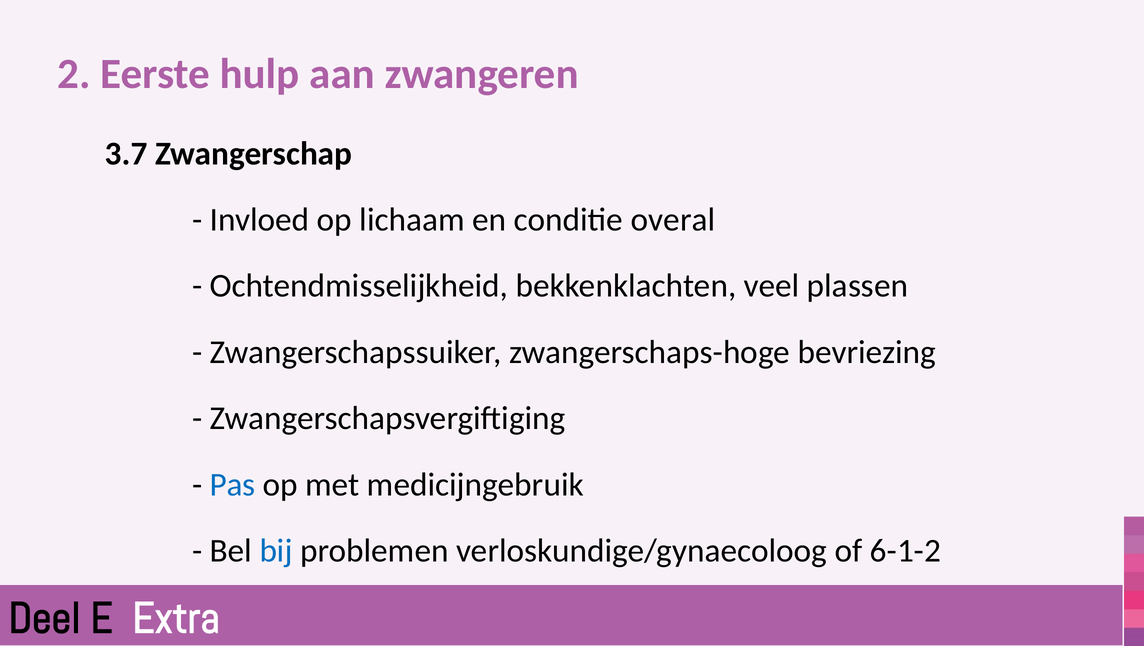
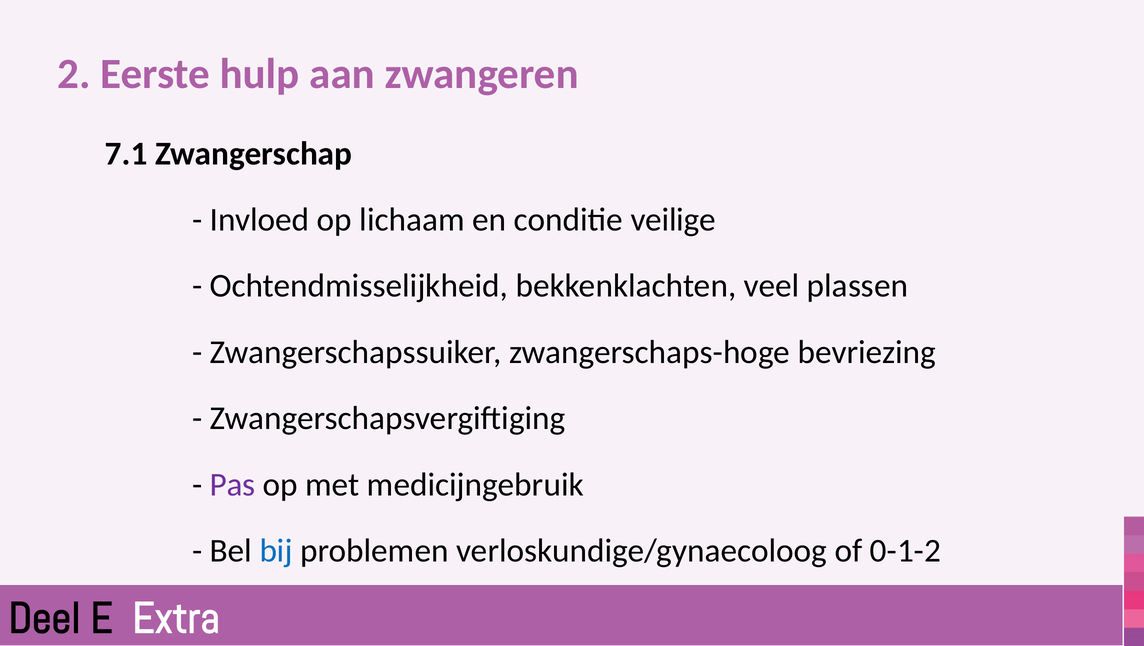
3.7: 3.7 -> 7.1
overal: overal -> veilige
Pas colour: blue -> purple
6-1-2: 6-1-2 -> 0-1-2
